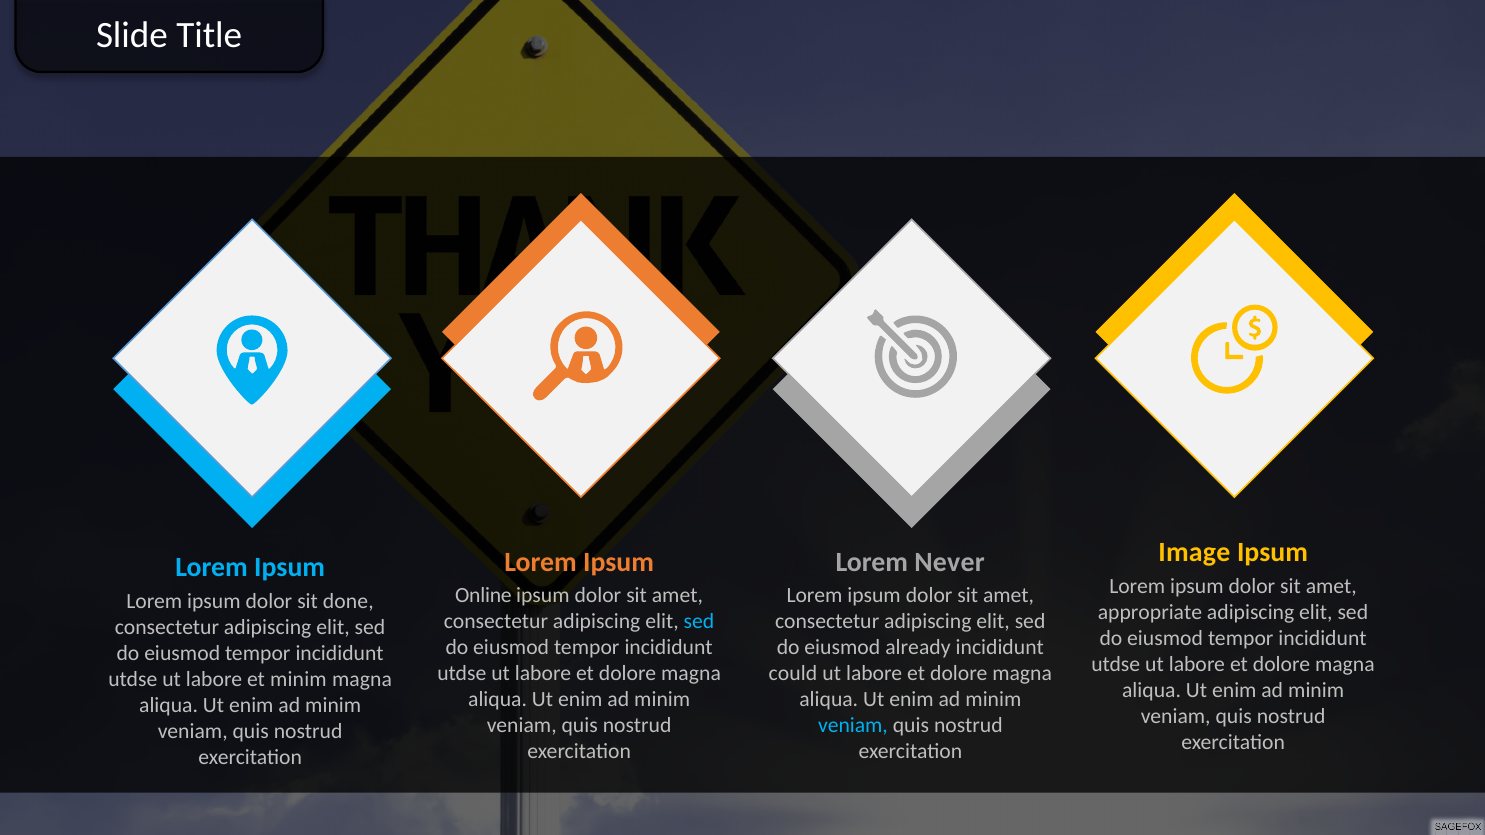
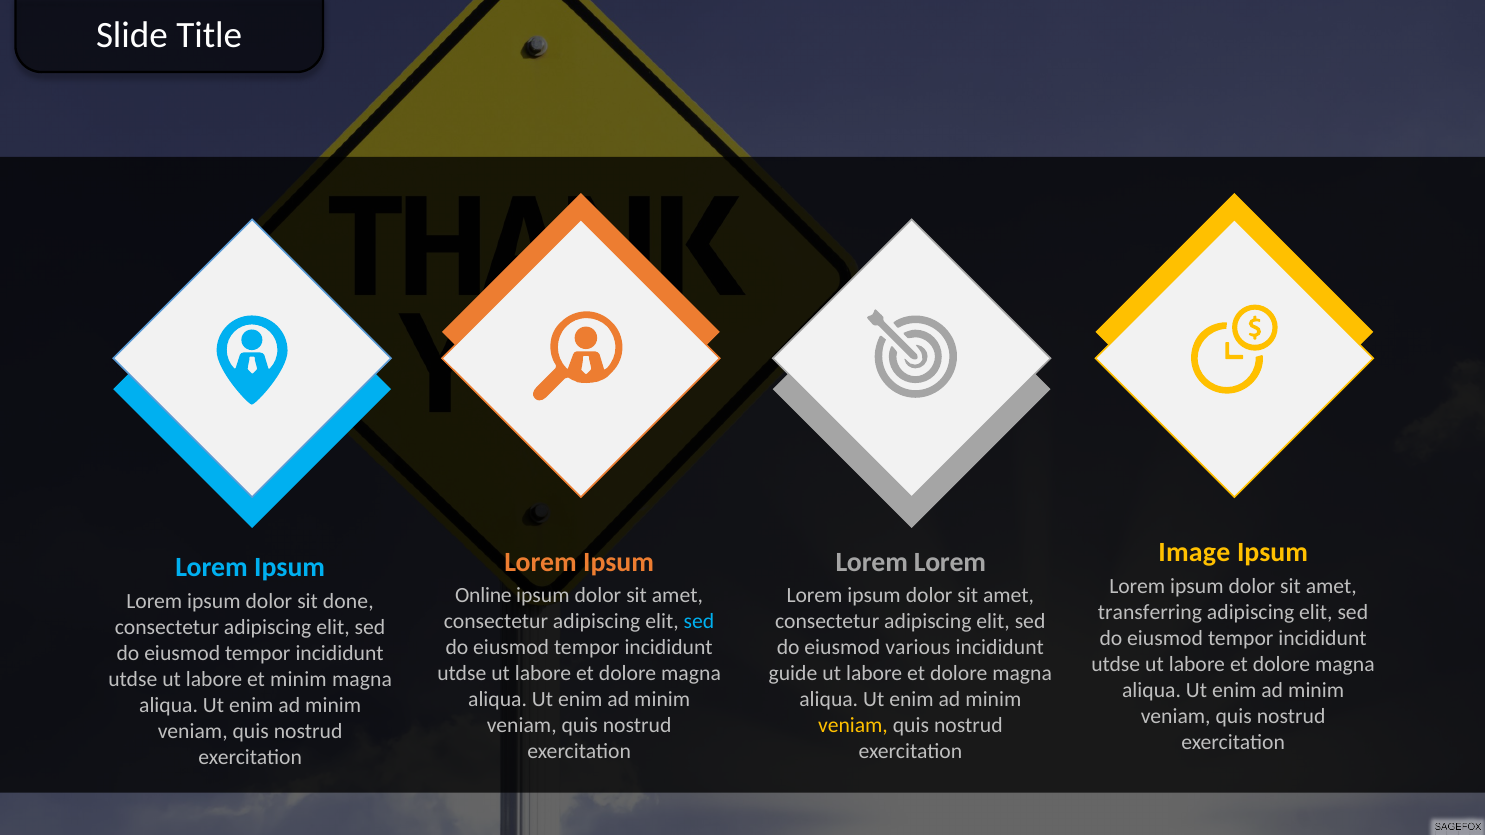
Never at (950, 562): Never -> Lorem
appropriate: appropriate -> transferring
already: already -> various
could: could -> guide
veniam at (853, 726) colour: light blue -> yellow
